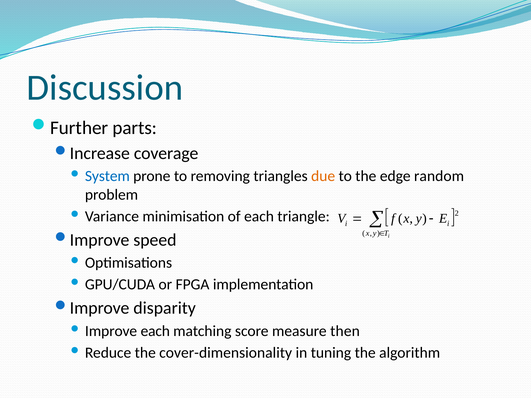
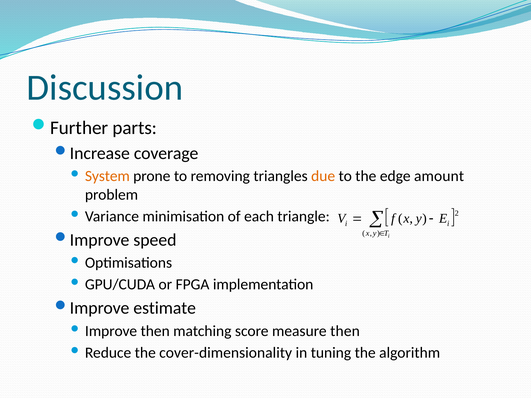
System colour: blue -> orange
random: random -> amount
disparity: disparity -> estimate
Improve each: each -> then
